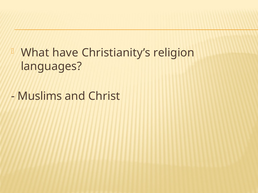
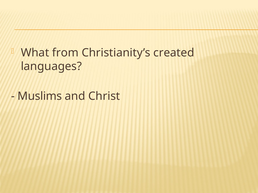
have: have -> from
religion: religion -> created
